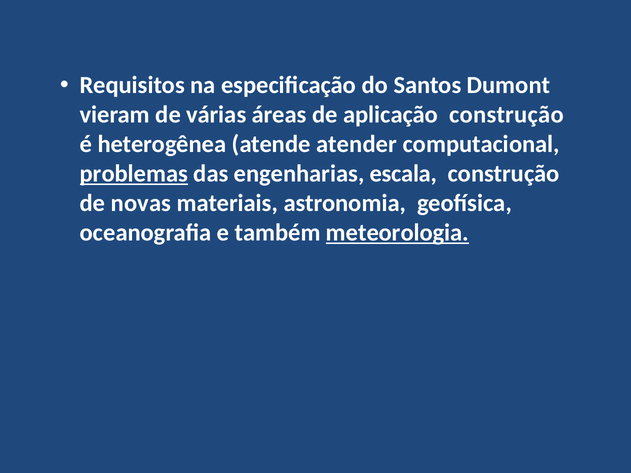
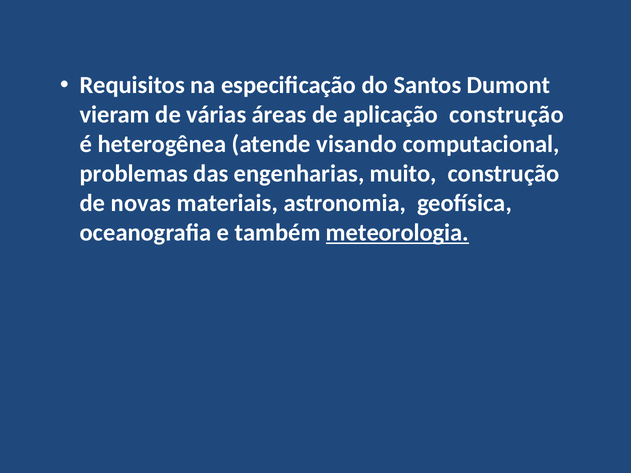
atender: atender -> visando
problemas underline: present -> none
escala: escala -> muito
